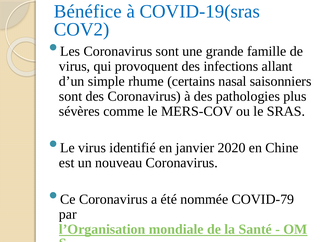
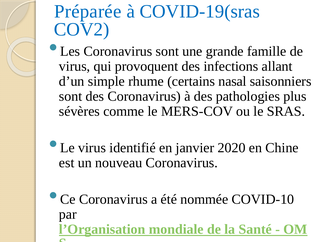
Bénéfice: Bénéfice -> Préparée
COVID-79: COVID-79 -> COVID-10
